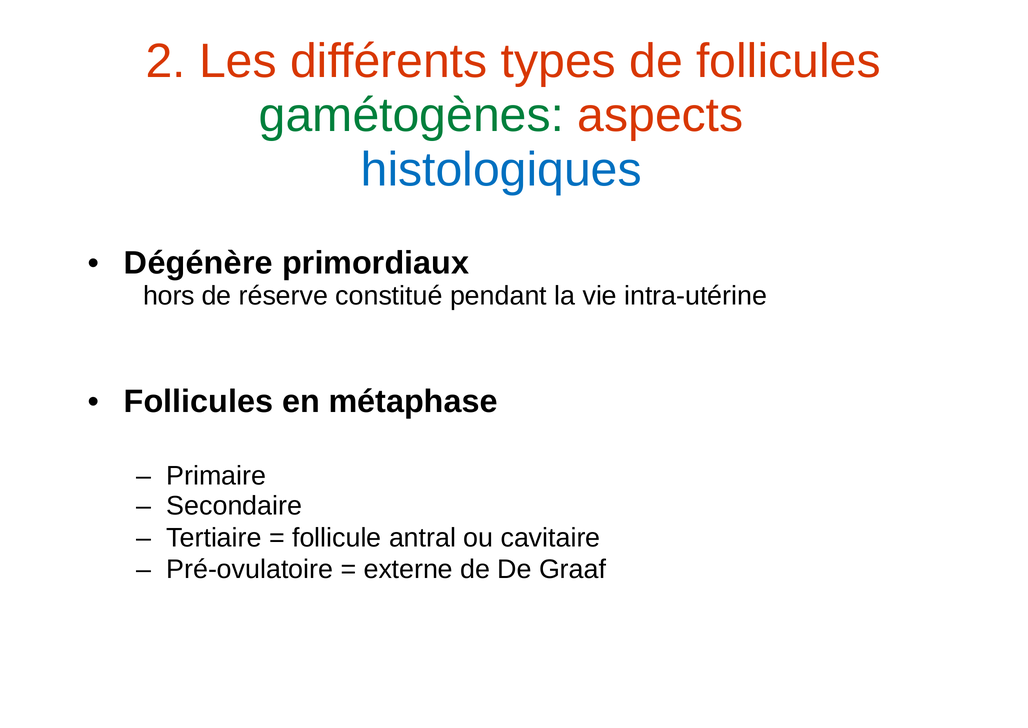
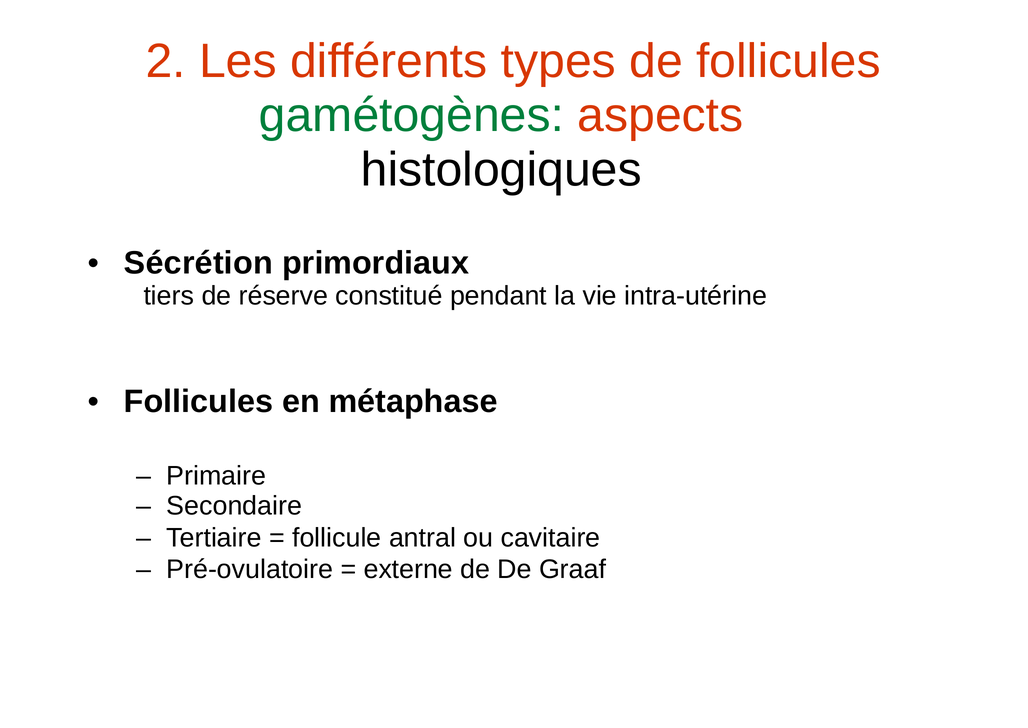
histologiques colour: blue -> black
Dégénère: Dégénère -> Sécrétion
hors: hors -> tiers
